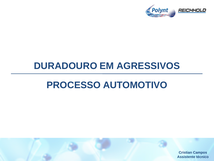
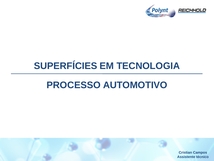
DURADOURO: DURADOURO -> SUPERFÍCIES
AGRESSIVOS: AGRESSIVOS -> TECNOLOGIA
